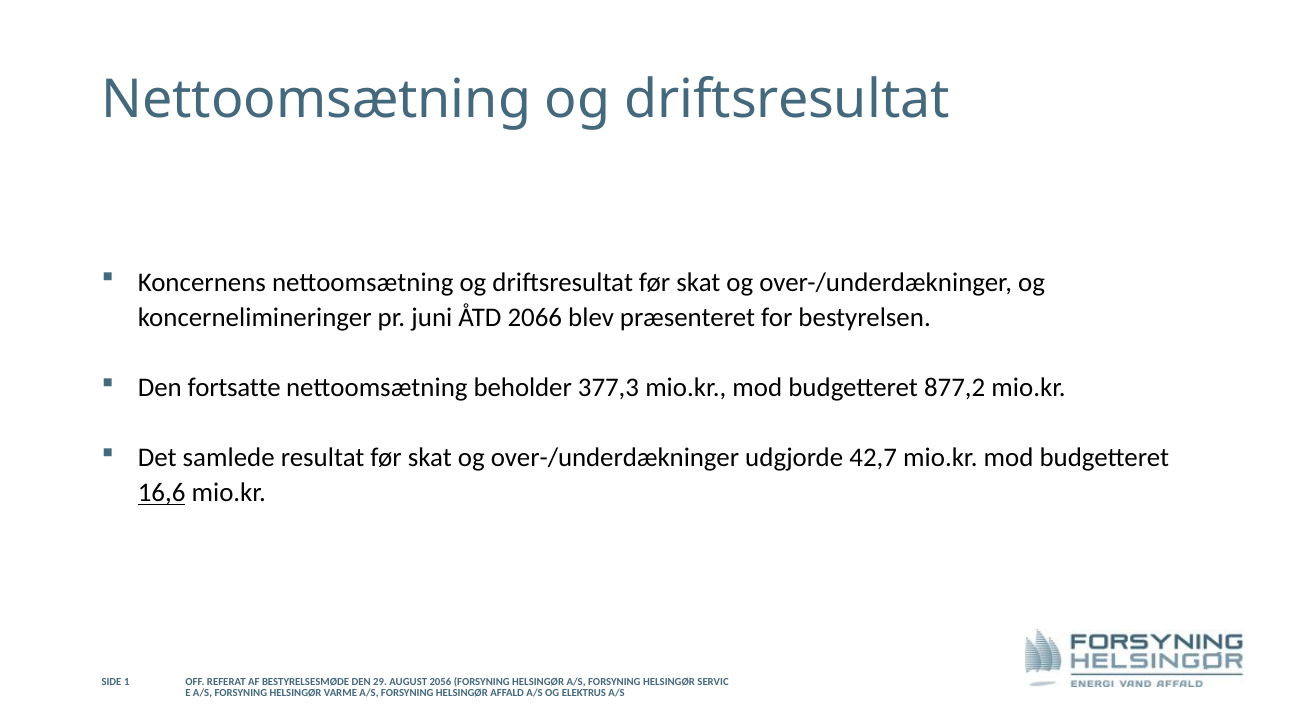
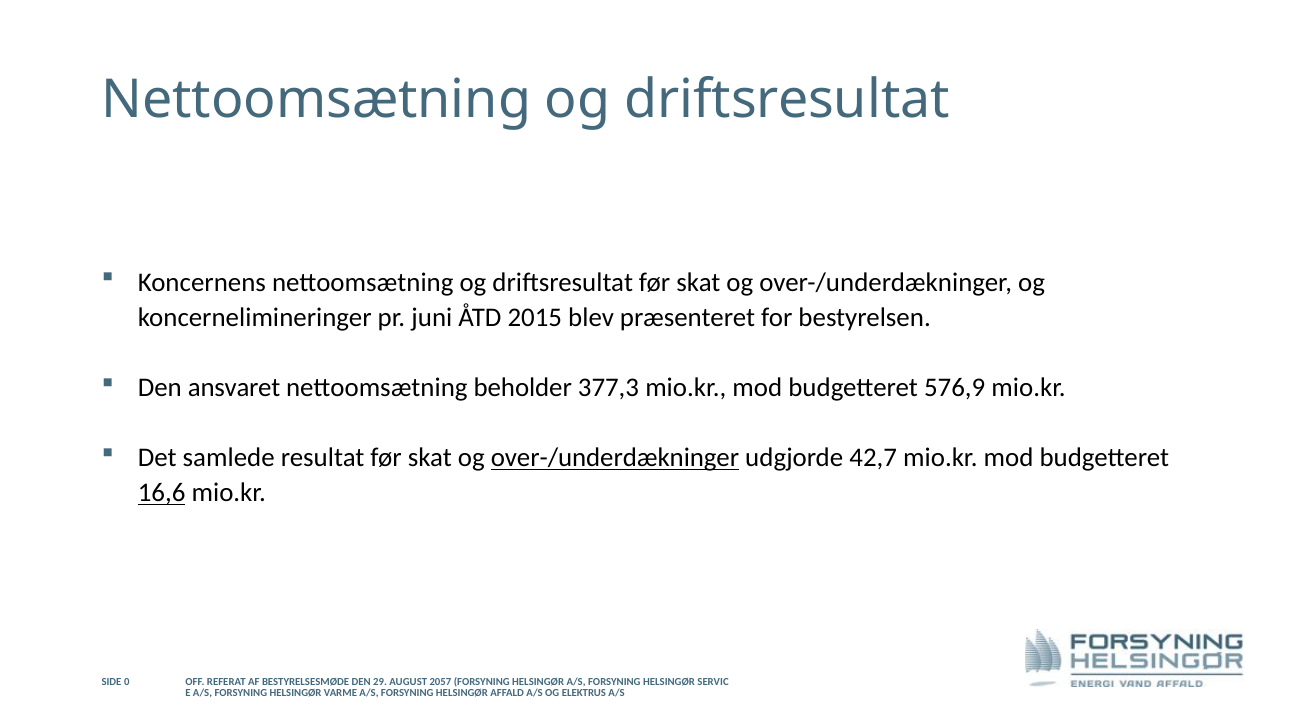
2066: 2066 -> 2015
fortsatte: fortsatte -> ansvaret
877,2: 877,2 -> 576,9
over-/underdækninger at (615, 458) underline: none -> present
1: 1 -> 0
2056: 2056 -> 2057
